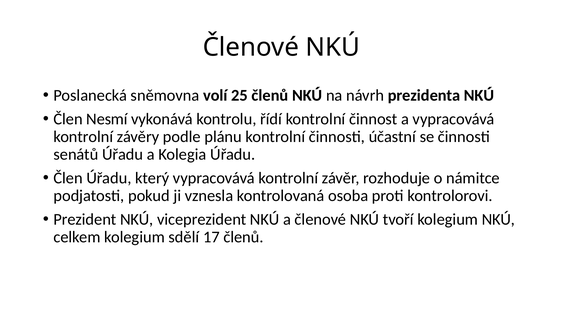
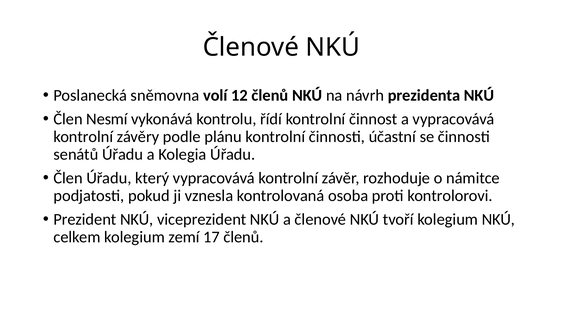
25: 25 -> 12
sdělí: sdělí -> zemí
